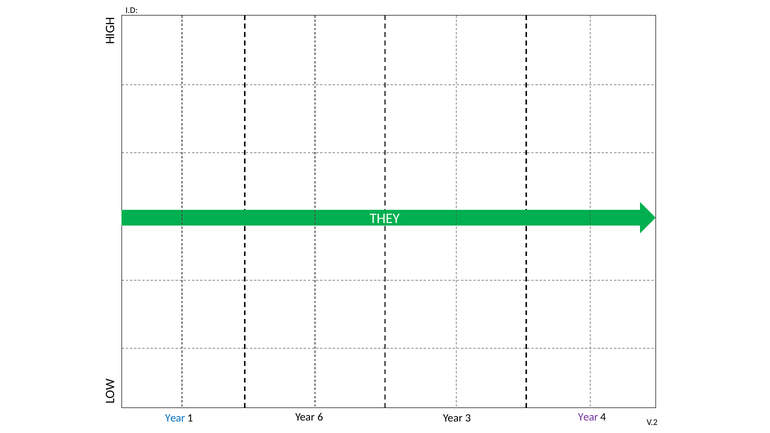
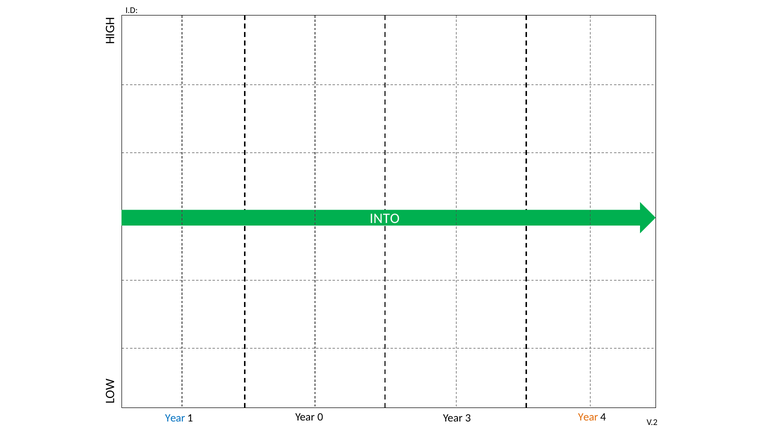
THEY: THEY -> INTO
6: 6 -> 0
Year at (588, 417) colour: purple -> orange
